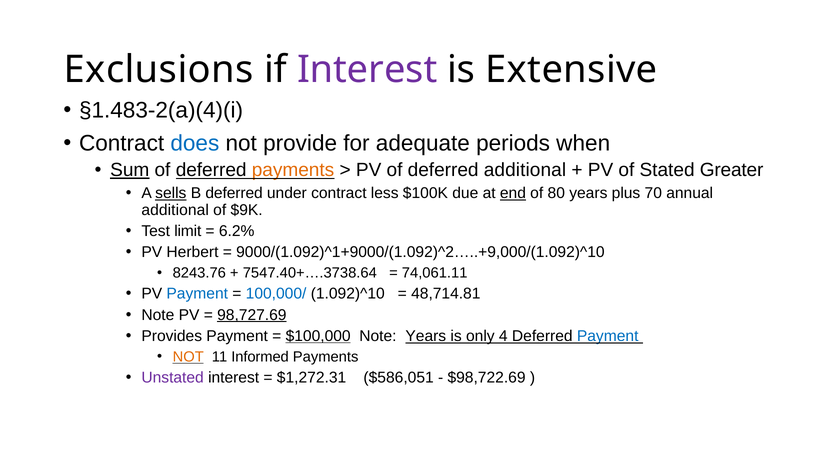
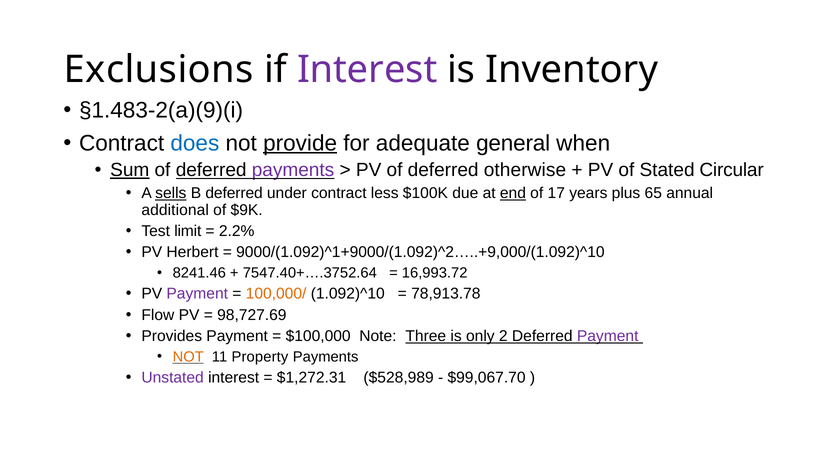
Extensive: Extensive -> Inventory
§1.483-2(a)(4)(i: §1.483-2(a)(4)(i -> §1.483-2(a)(9)(i
provide underline: none -> present
periods: periods -> general
payments at (293, 170) colour: orange -> purple
deferred additional: additional -> otherwise
Greater: Greater -> Circular
80: 80 -> 17
70: 70 -> 65
6.2%: 6.2% -> 2.2%
8243.76: 8243.76 -> 8241.46
7547.40+….3738.64: 7547.40+….3738.64 -> 7547.40+….3752.64
74,061.11: 74,061.11 -> 16,993.72
Payment at (197, 294) colour: blue -> purple
100,000/ colour: blue -> orange
48,714.81: 48,714.81 -> 78,913.78
Note at (158, 315): Note -> Flow
98,727.69 underline: present -> none
$100,000 underline: present -> none
Note Years: Years -> Three
4: 4 -> 2
Payment at (608, 336) colour: blue -> purple
Informed: Informed -> Property
$586,051: $586,051 -> $528,989
$98,722.69: $98,722.69 -> $99,067.70
